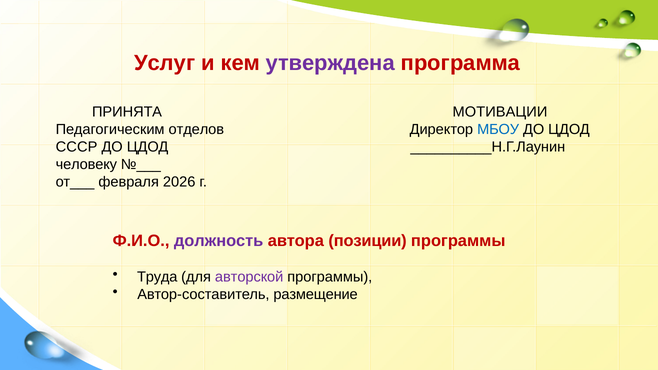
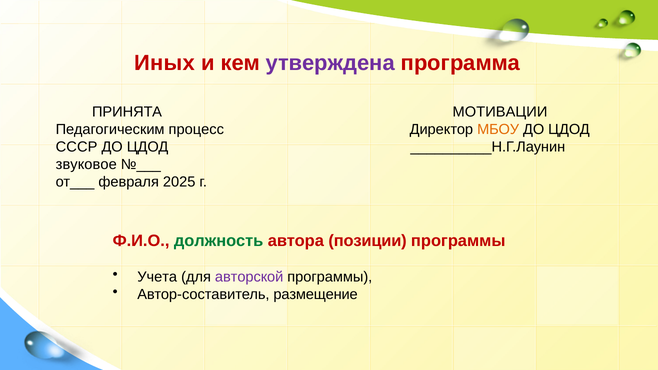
Услуг: Услуг -> Иных
отделов: отделов -> процесс
МБОУ colour: blue -> orange
человеку: человеку -> звуковое
2026: 2026 -> 2025
должность colour: purple -> green
Труда: Труда -> Учета
